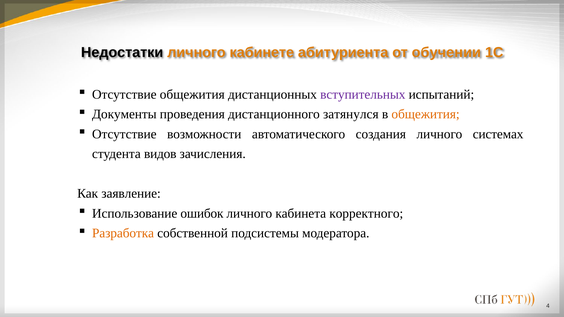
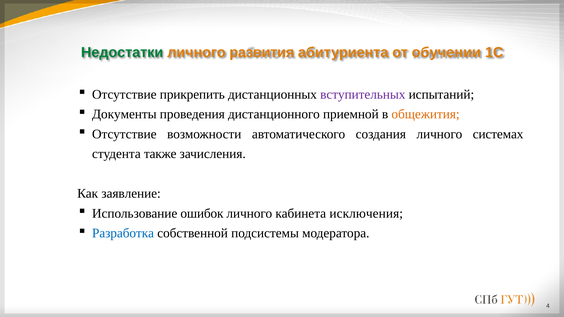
Недостатки colour: black -> green
кабинете: кабинете -> развития
Отсутствие общежития: общежития -> прикрепить
затянулся: затянулся -> приемной
видов: видов -> также
корректного: корректного -> исключения
Разработка colour: orange -> blue
